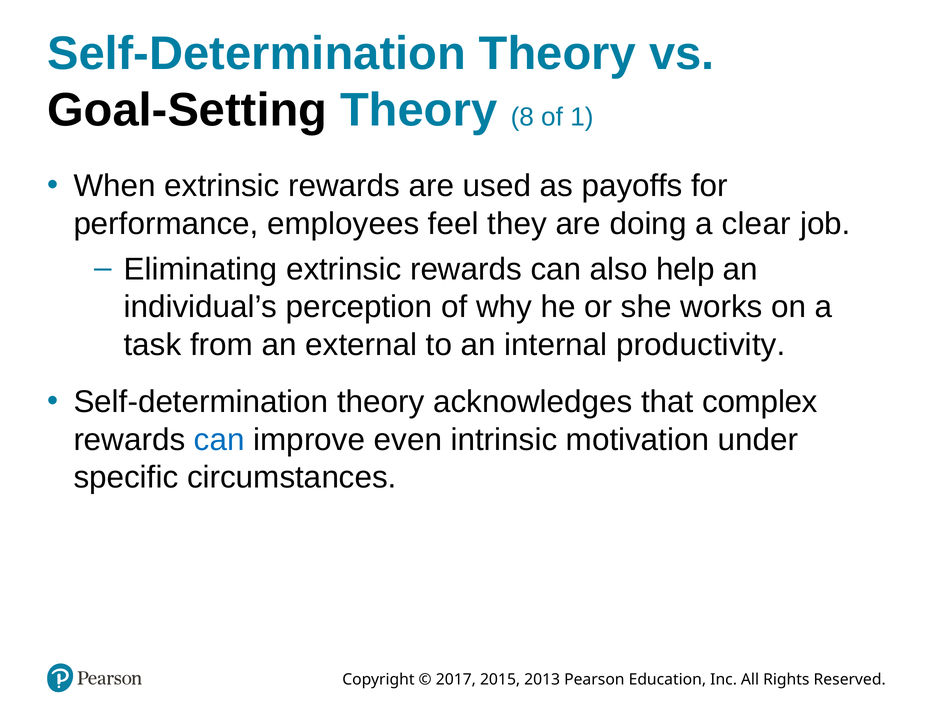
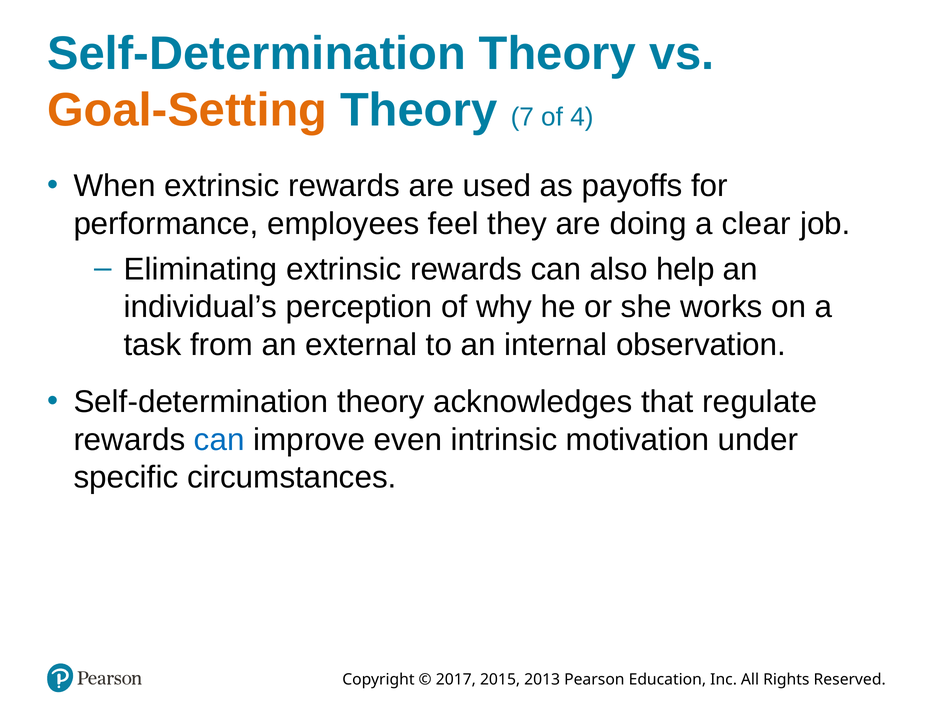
Goal-Setting colour: black -> orange
8: 8 -> 7
1: 1 -> 4
productivity: productivity -> observation
complex: complex -> regulate
